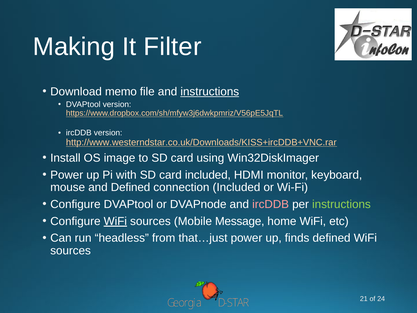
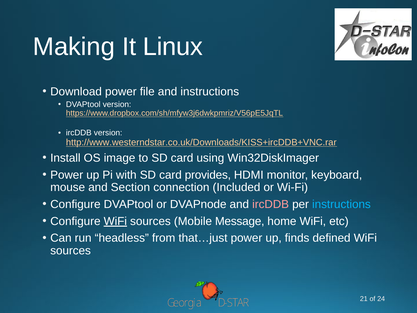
Filter: Filter -> Linux
Download memo: memo -> power
instructions at (210, 92) underline: present -> none
card included: included -> provides
and Defined: Defined -> Section
instructions at (341, 204) colour: light green -> light blue
